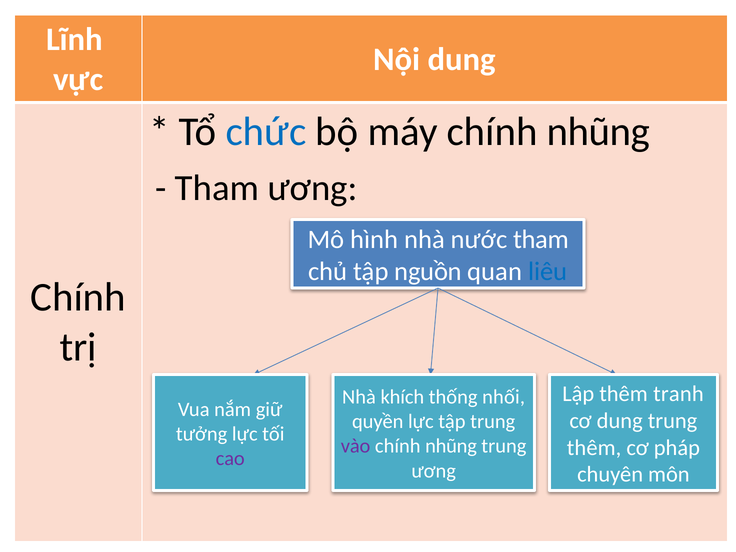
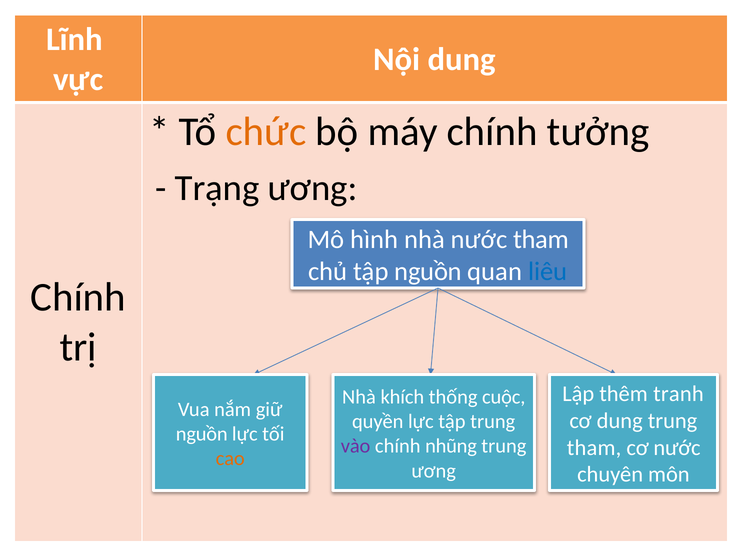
chức colour: blue -> orange
máy chính nhũng: nhũng -> tưởng
Tham at (217, 188): Tham -> Trạng
nhối: nhối -> cuộc
tưởng at (202, 434): tưởng -> nguồn
thêm at (594, 448): thêm -> tham
cơ pháp: pháp -> nước
cao colour: purple -> orange
